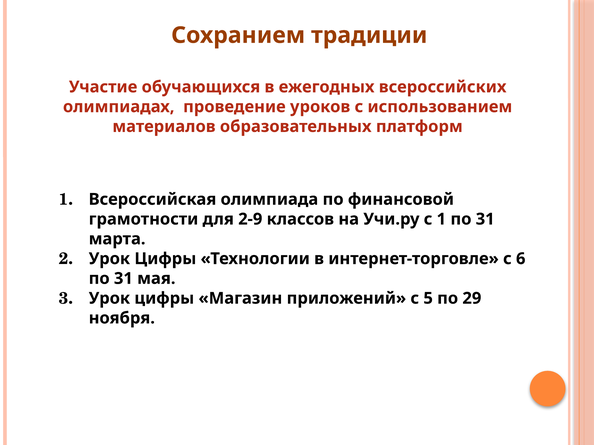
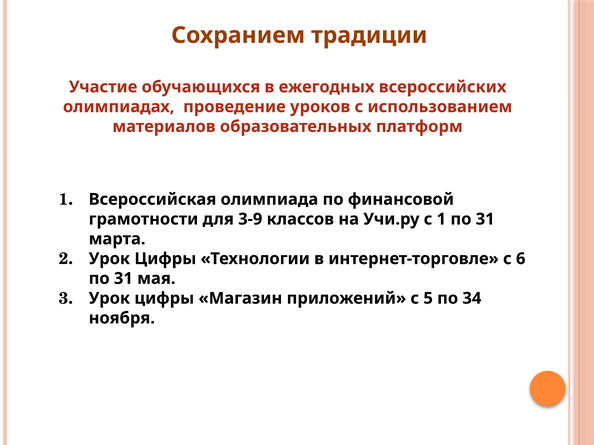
2-9: 2-9 -> 3-9
29: 29 -> 34
